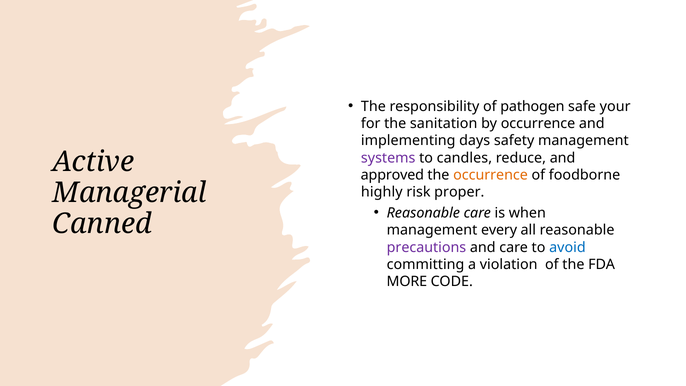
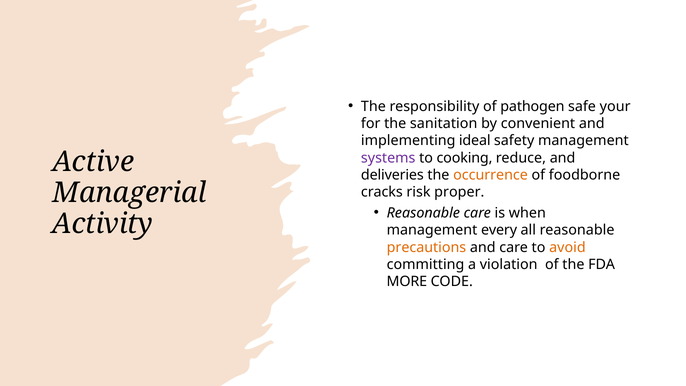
by occurrence: occurrence -> convenient
days: days -> ideal
candles: candles -> cooking
approved: approved -> deliveries
highly: highly -> cracks
Canned: Canned -> Activity
precautions colour: purple -> orange
avoid colour: blue -> orange
